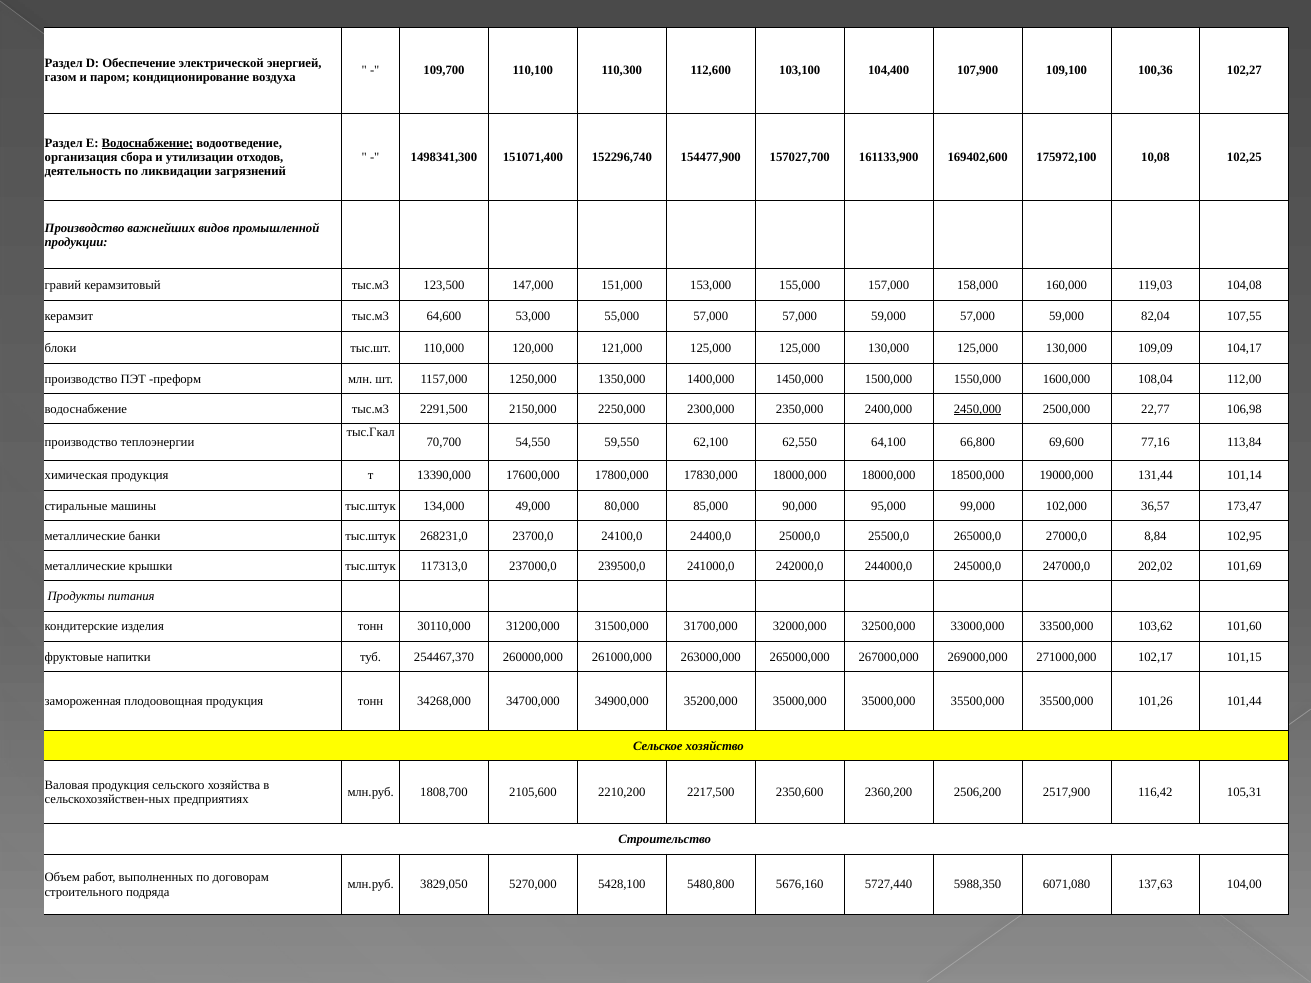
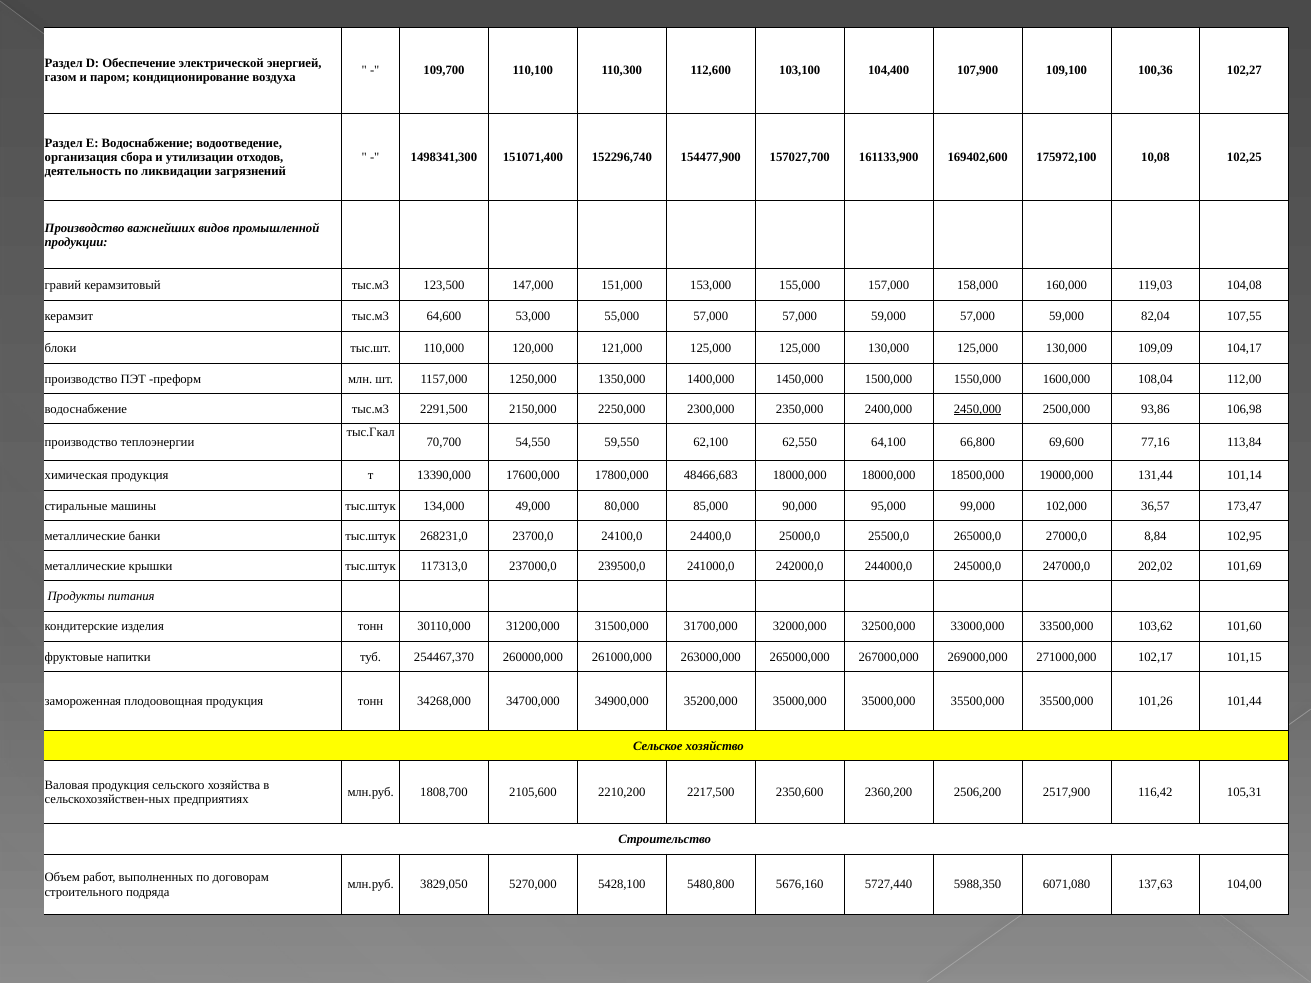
Водоснабжение at (147, 143) underline: present -> none
22,77: 22,77 -> 93,86
17830,000: 17830,000 -> 48466,683
